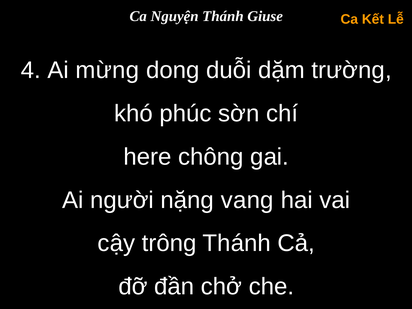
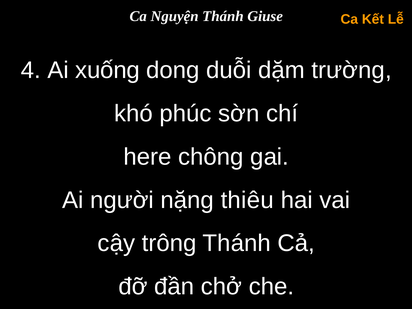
mừng: mừng -> xuống
vang: vang -> thiêu
